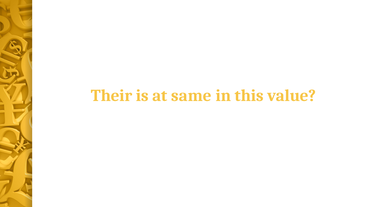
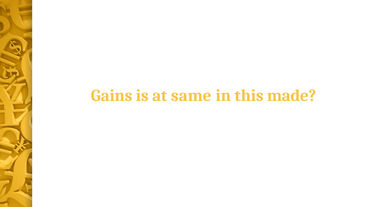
Their: Their -> Gains
value: value -> made
